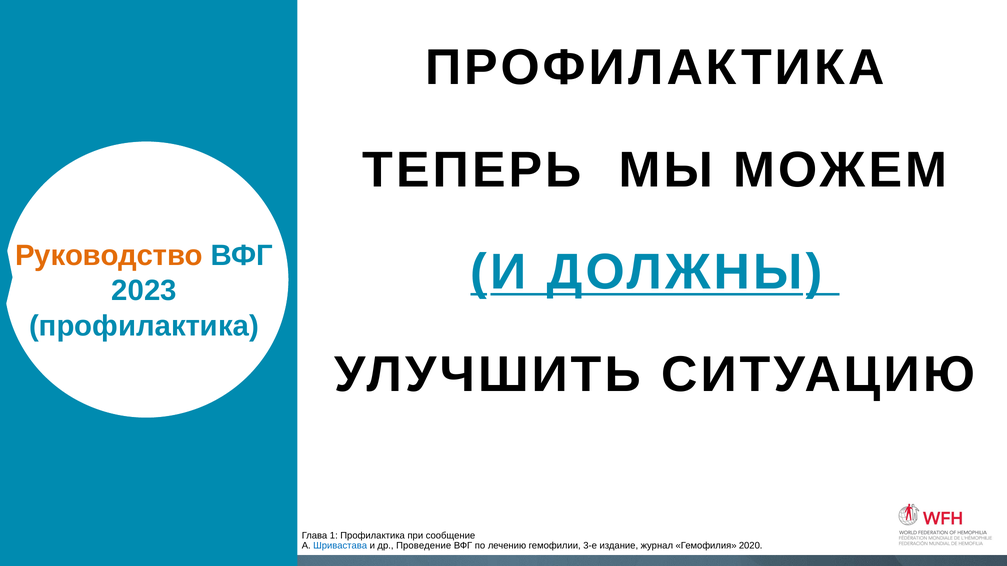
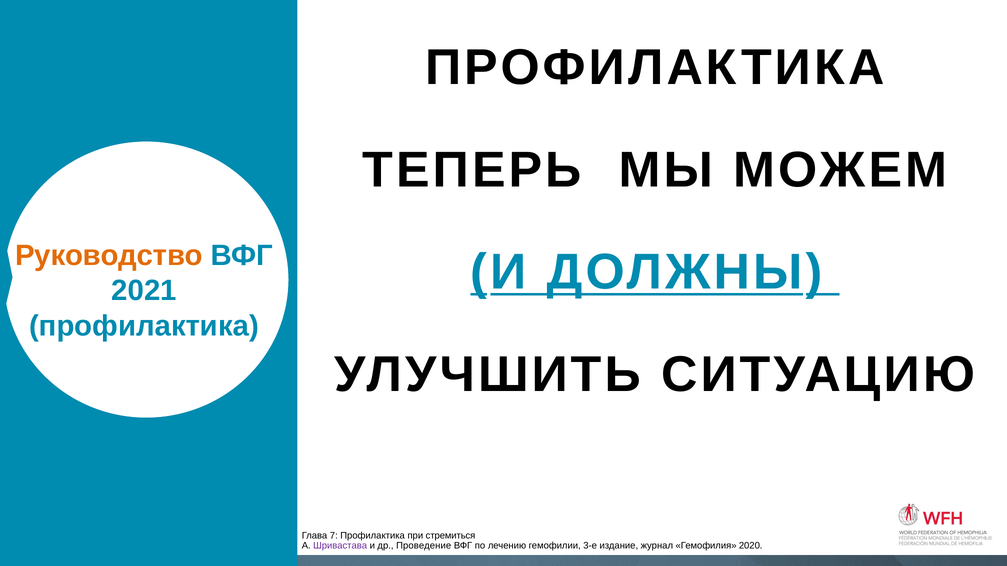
2023: 2023 -> 2021
1: 1 -> 7
сообщение: сообщение -> стремиться
Шривастава colour: blue -> purple
